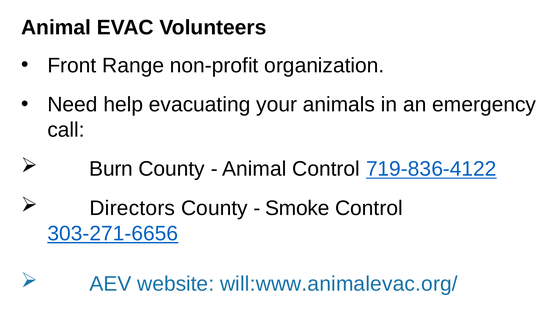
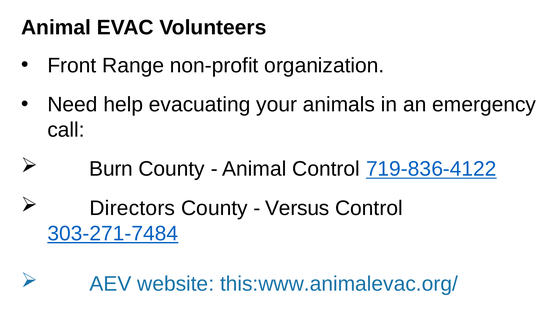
Smoke: Smoke -> Versus
303-271-6656: 303-271-6656 -> 303-271-7484
will:www.animalevac.org/: will:www.animalevac.org/ -> this:www.animalevac.org/
